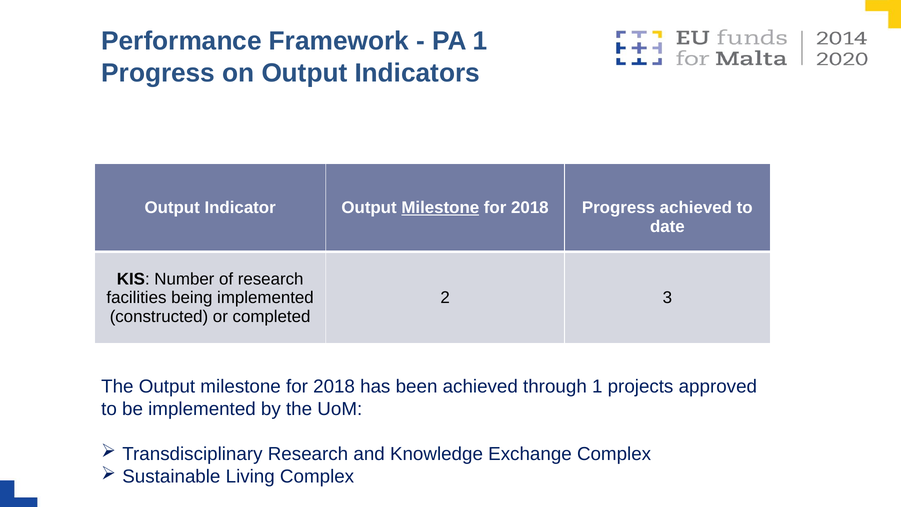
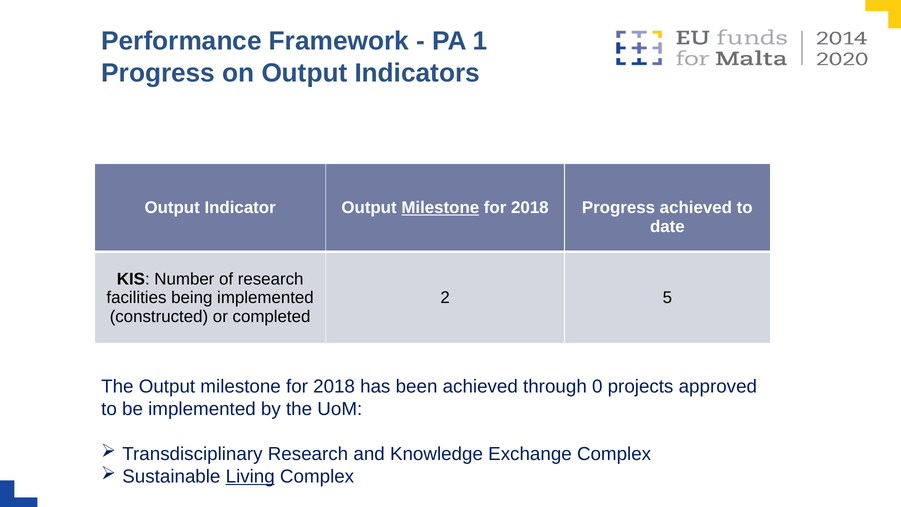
3: 3 -> 5
through 1: 1 -> 0
Living underline: none -> present
